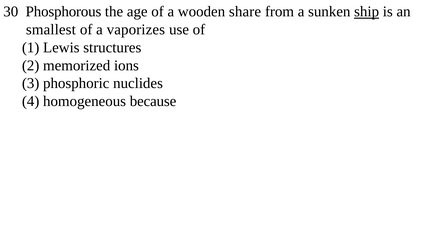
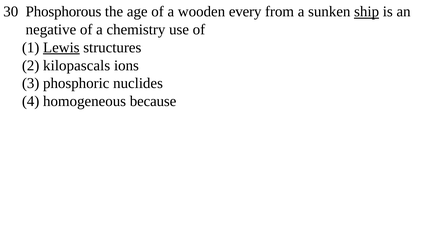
share: share -> every
smallest: smallest -> negative
vaporizes: vaporizes -> chemistry
Lewis underline: none -> present
memorized: memorized -> kilopascals
